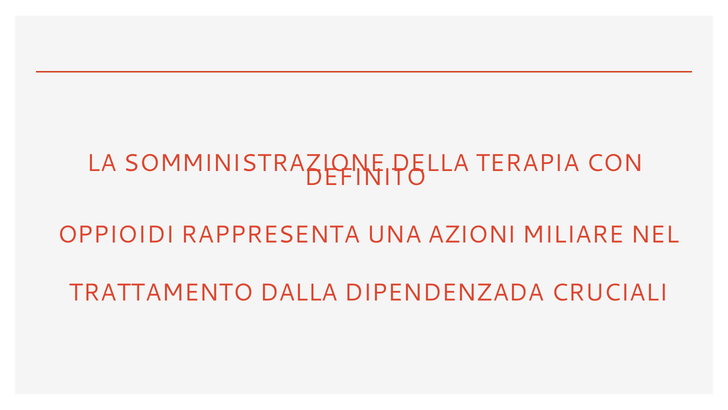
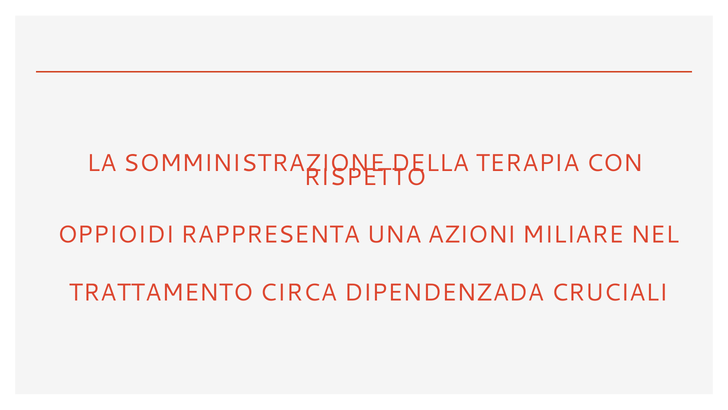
DEFINITO: DEFINITO -> RISPETTO
DALLA: DALLA -> CIRCA
